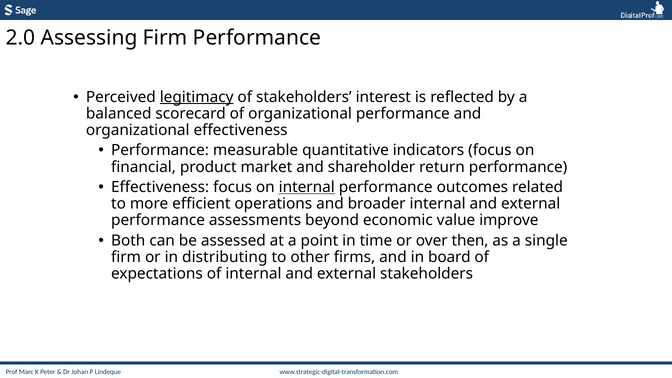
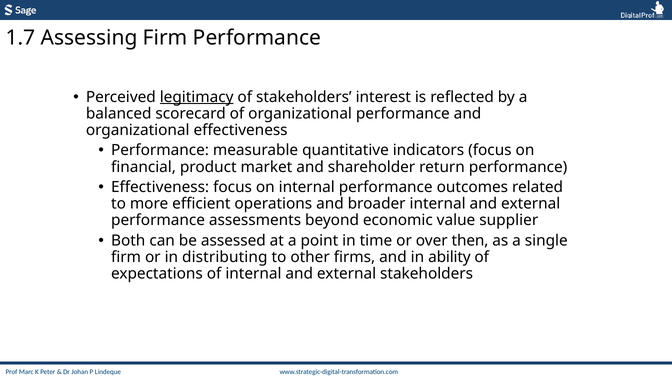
2.0: 2.0 -> 1.7
internal at (307, 187) underline: present -> none
improve: improve -> supplier
board: board -> ability
